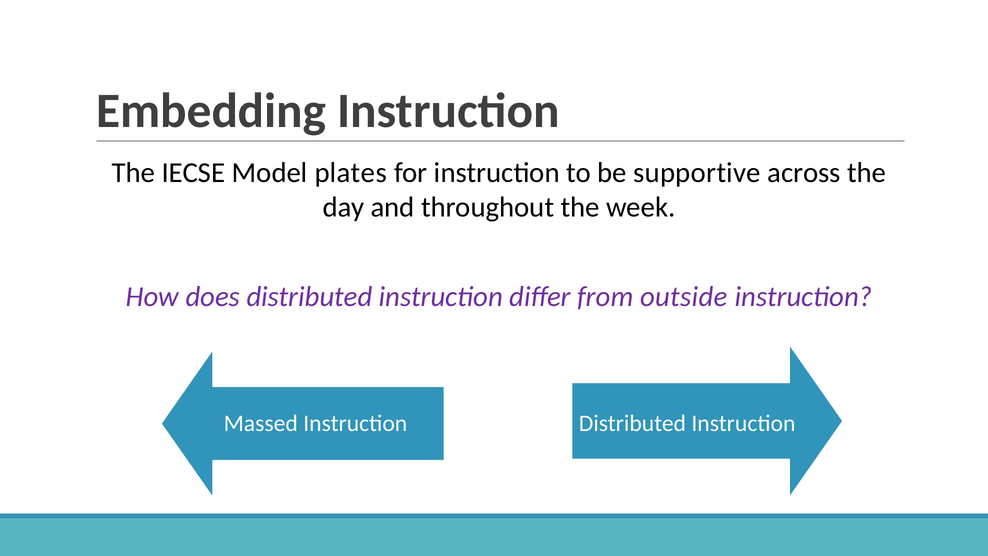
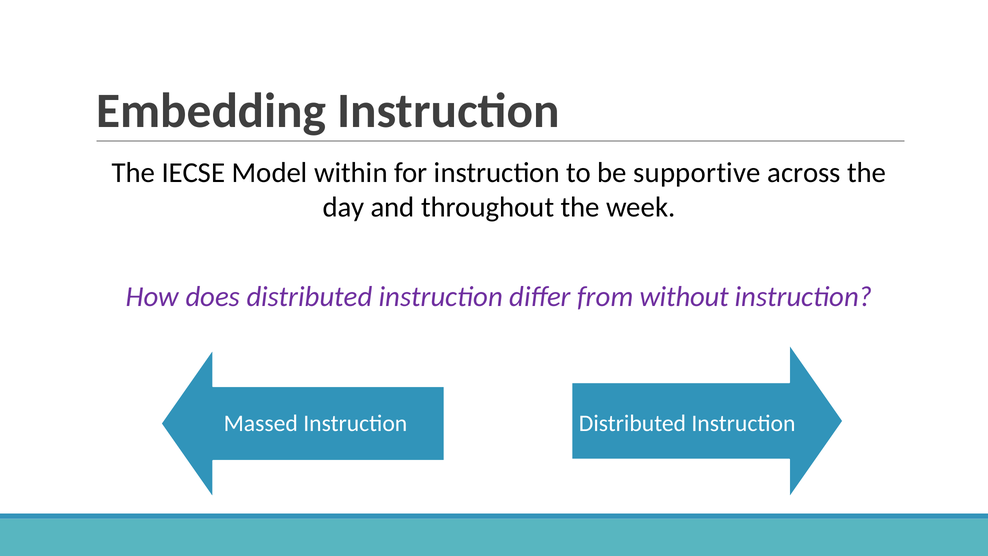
plates: plates -> within
outside: outside -> without
